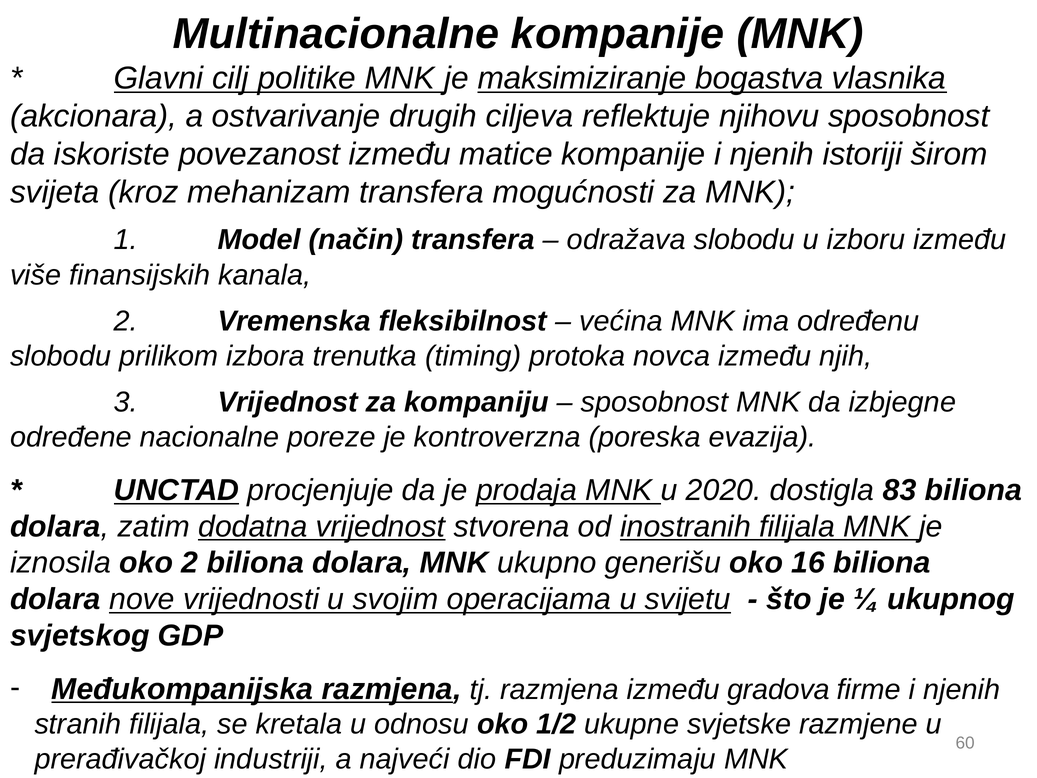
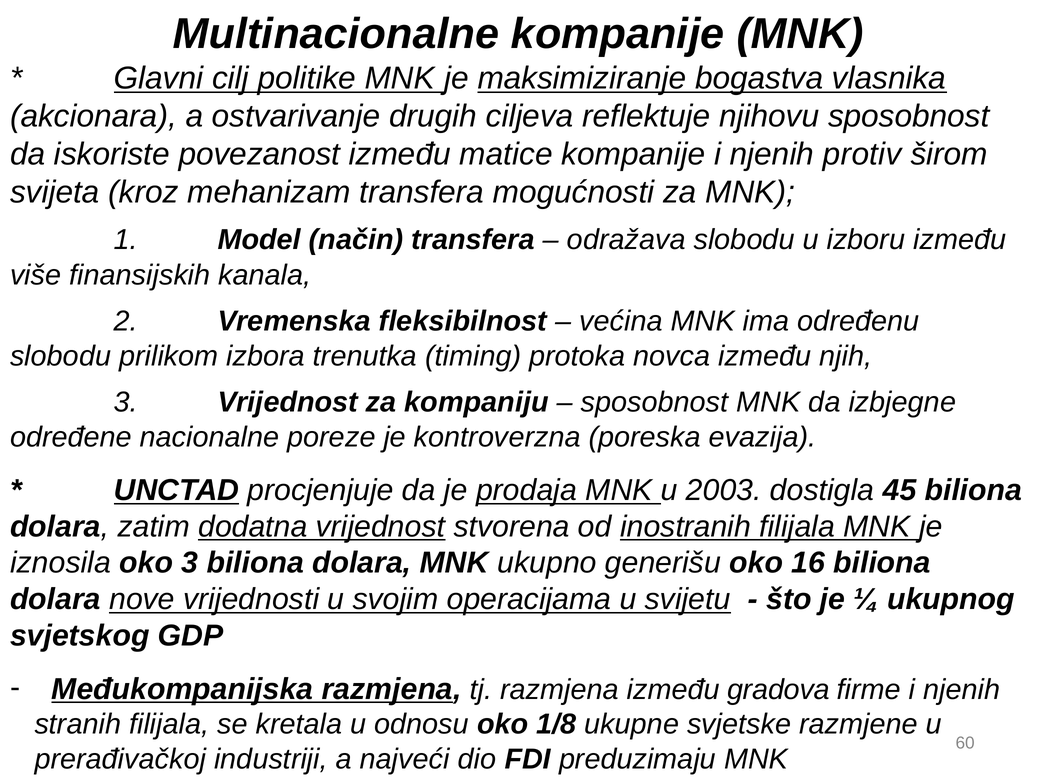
istoriji: istoriji -> protiv
2020: 2020 -> 2003
83: 83 -> 45
oko 2: 2 -> 3
1/2: 1/2 -> 1/8
